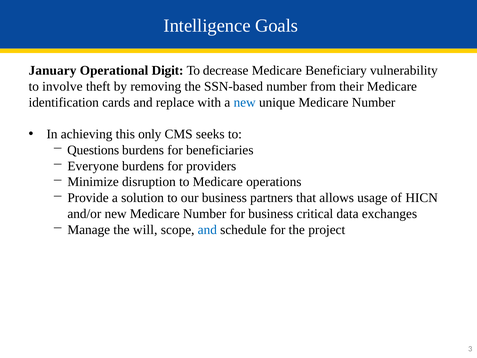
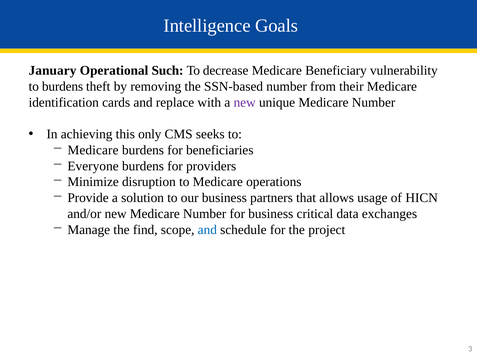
Digit: Digit -> Such
to involve: involve -> burdens
new at (245, 102) colour: blue -> purple
Questions at (93, 150): Questions -> Medicare
will: will -> find
